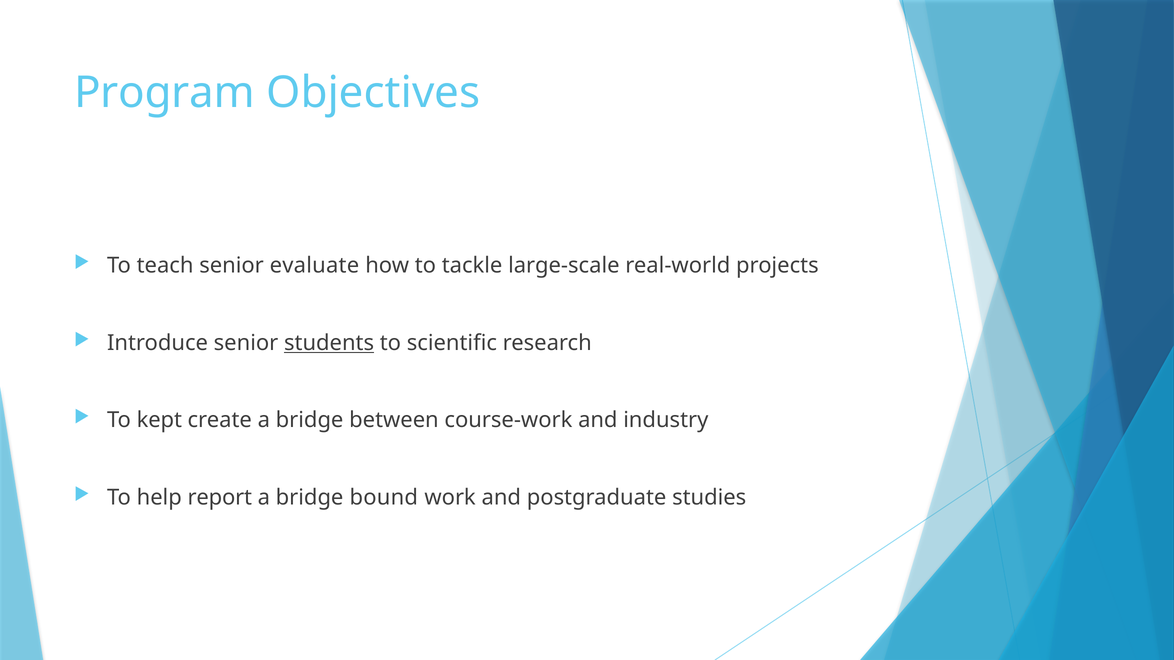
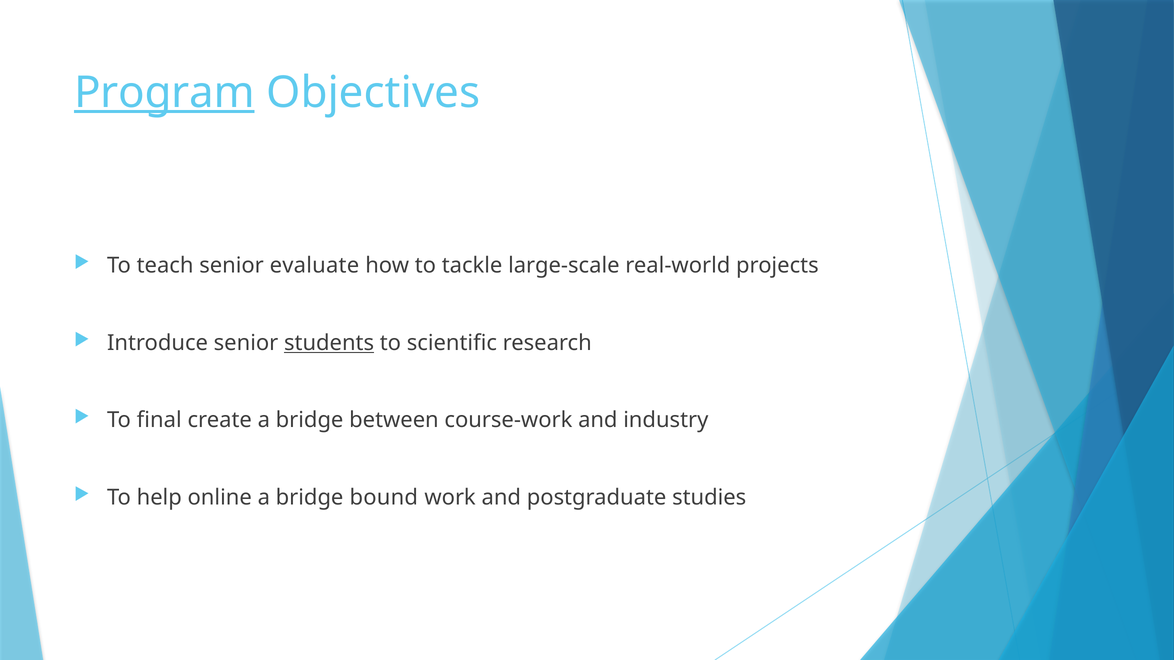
Program underline: none -> present
kept: kept -> final
report: report -> online
